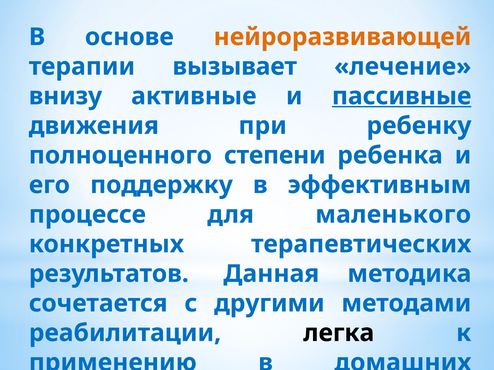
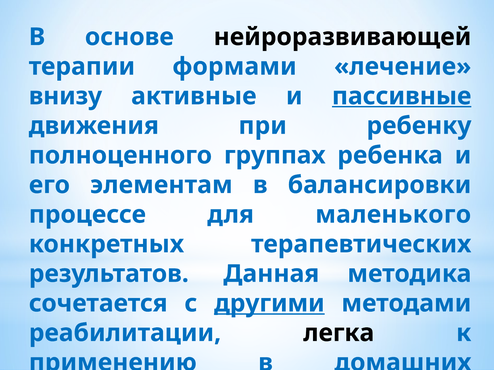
нейроразвивающей colour: orange -> black
вызывает: вызывает -> формами
степени: степени -> группах
поддержку: поддержку -> элементам
эффективным: эффективным -> балансировки
другими underline: none -> present
